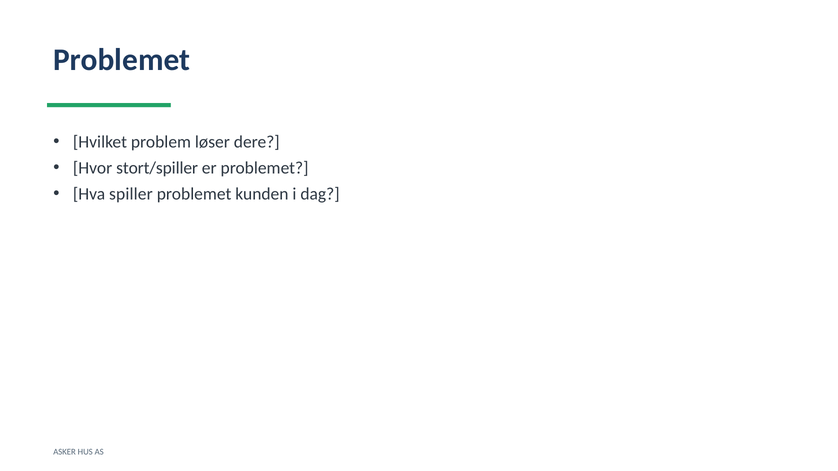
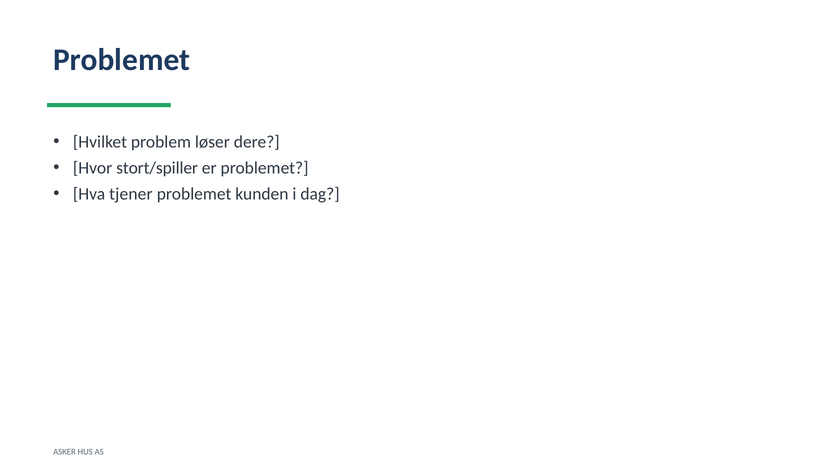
spiller: spiller -> tjener
